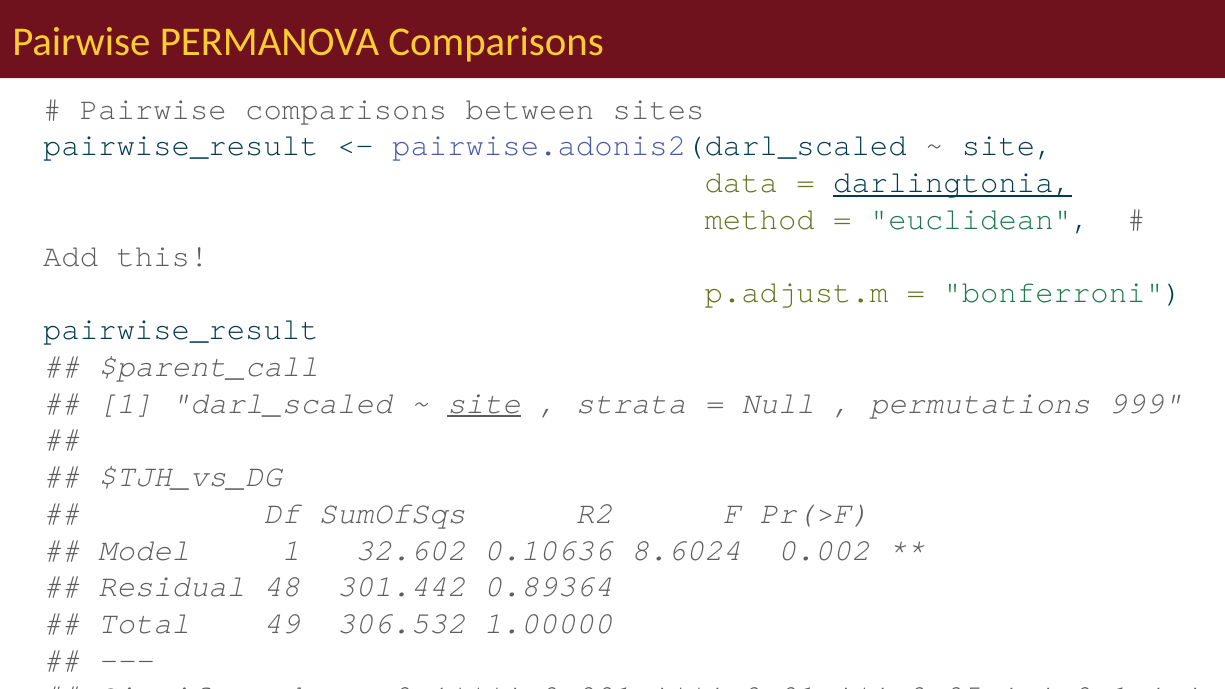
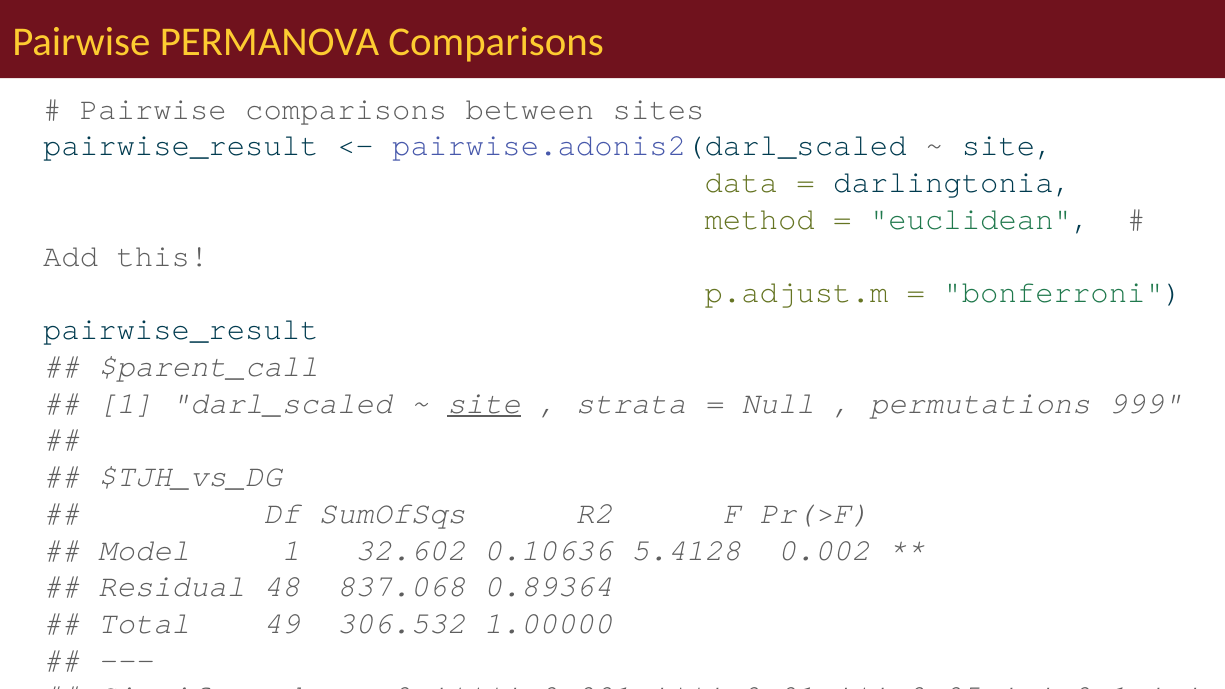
darlingtonia underline: present -> none
8.6024: 8.6024 -> 5.4128
301.442: 301.442 -> 837.068
